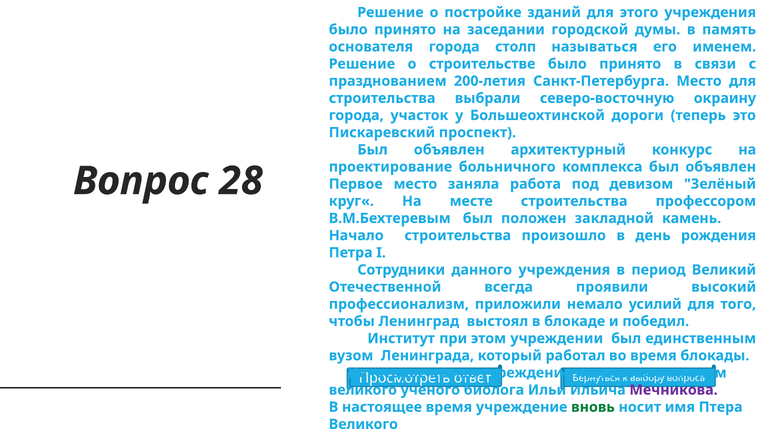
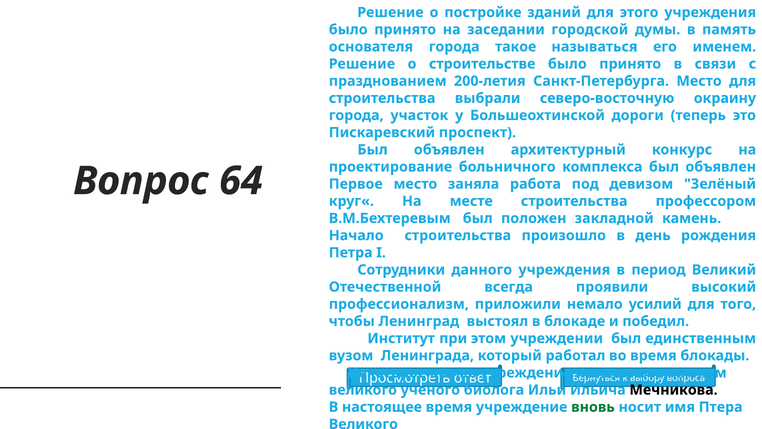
столп: столп -> такое
28: 28 -> 64
Мечникова colour: purple -> black
